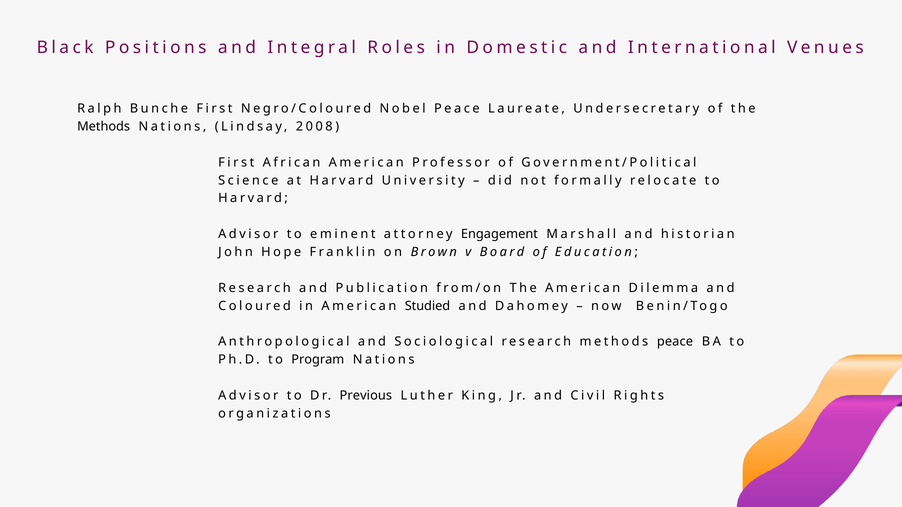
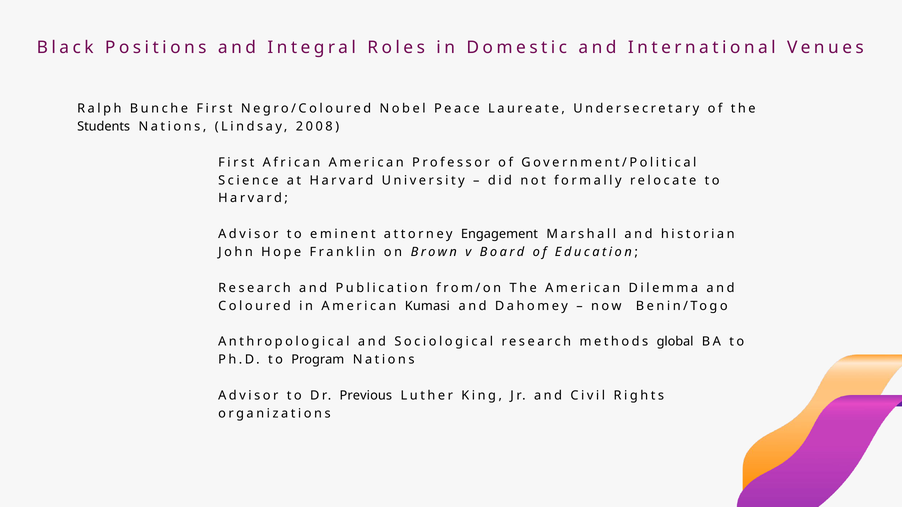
Methods at (104, 127): Methods -> Students
Studied: Studied -> Kumasi
methods peace: peace -> global
